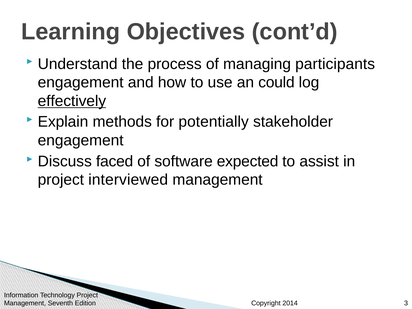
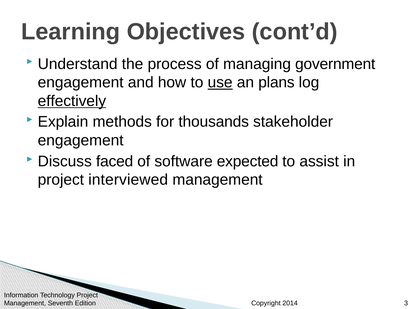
participants: participants -> government
use underline: none -> present
could: could -> plans
potentially: potentially -> thousands
